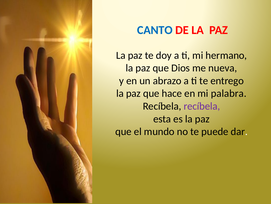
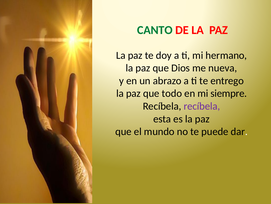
CANTO colour: blue -> green
hace: hace -> todo
palabra: palabra -> siempre
